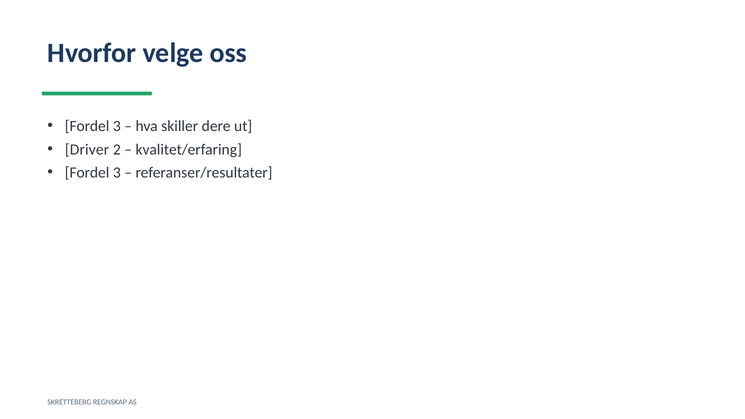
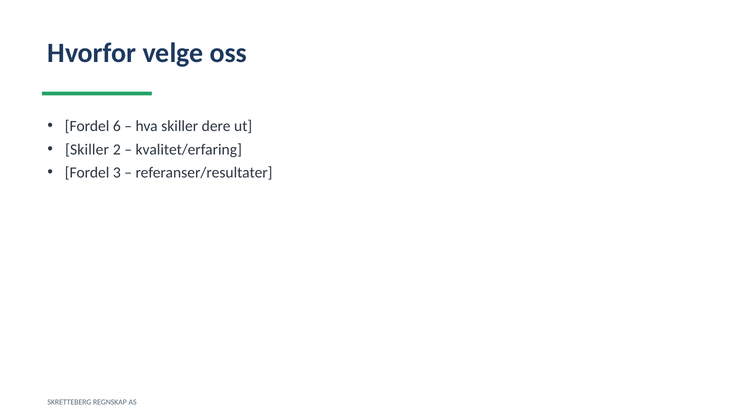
3 at (117, 126): 3 -> 6
Driver at (87, 149): Driver -> Skiller
